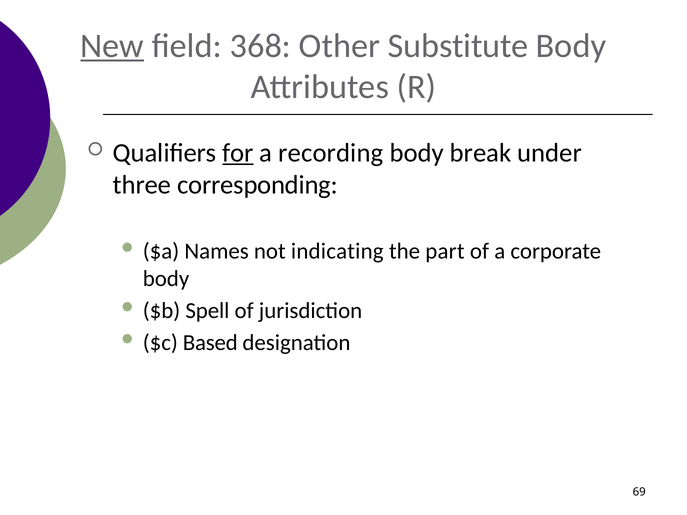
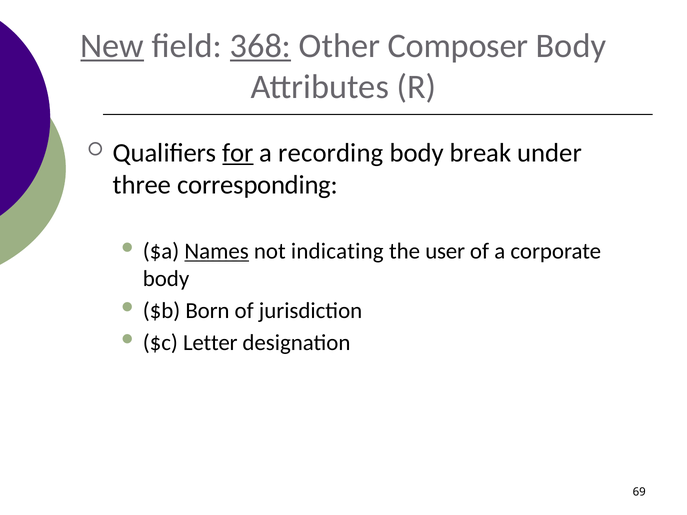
368 underline: none -> present
Substitute: Substitute -> Composer
Names underline: none -> present
part: part -> user
Spell: Spell -> Born
Based: Based -> Letter
